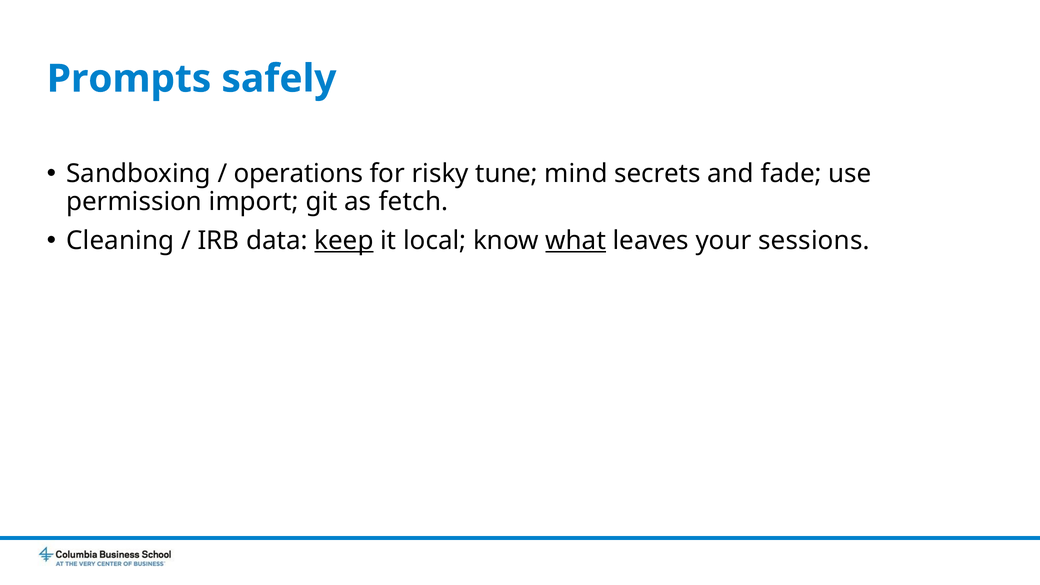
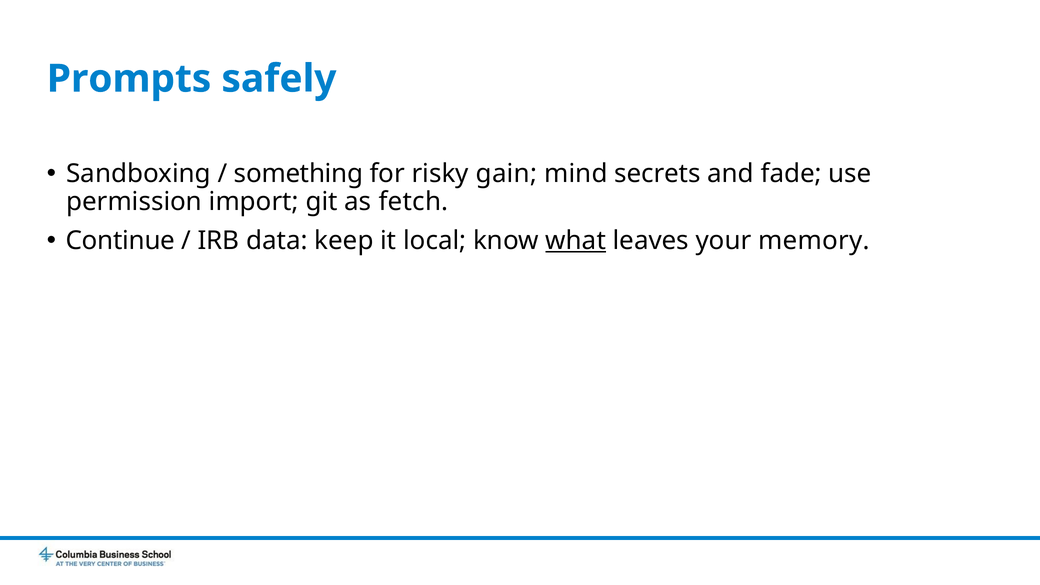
operations: operations -> something
tune: tune -> gain
Cleaning: Cleaning -> Continue
keep underline: present -> none
sessions: sessions -> memory
